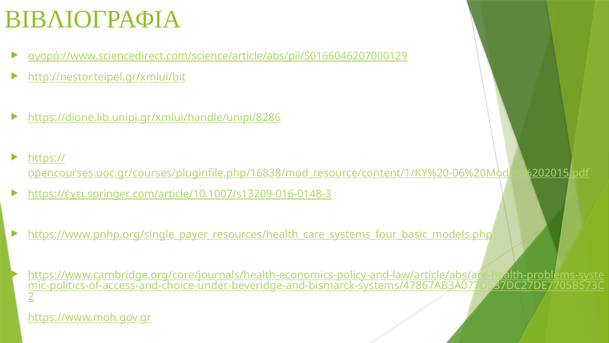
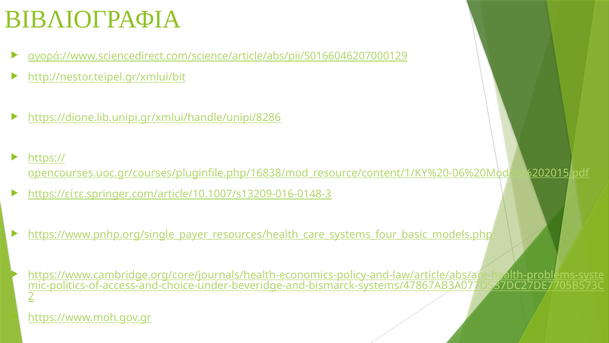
https://έχει.springer.com/article/10.1007/s13209-016-0148-3: https://έχει.springer.com/article/10.1007/s13209-016-0148-3 -> https://είτε.springer.com/article/10.1007/s13209-016-0148-3
